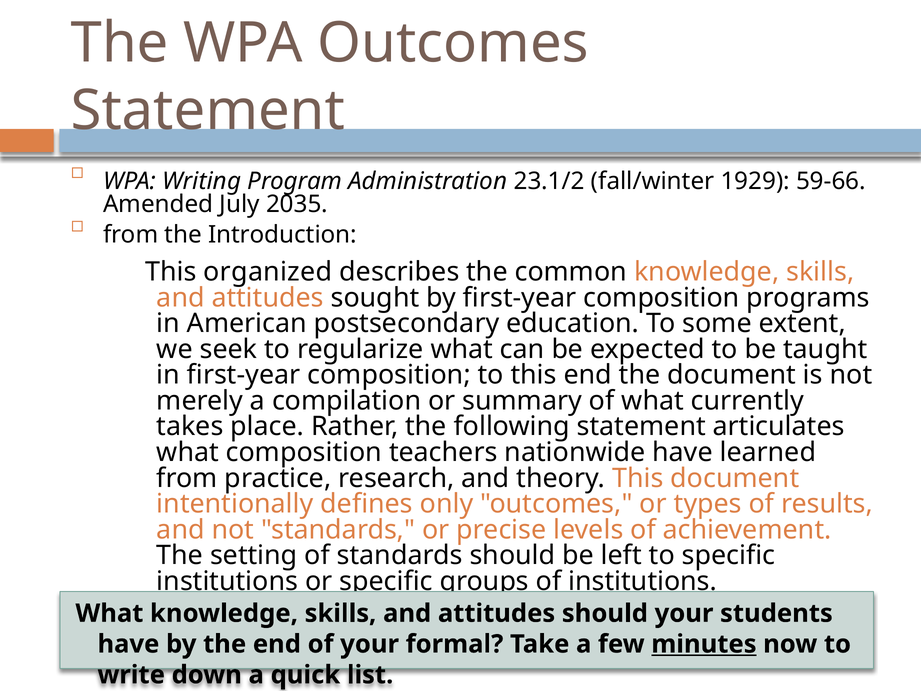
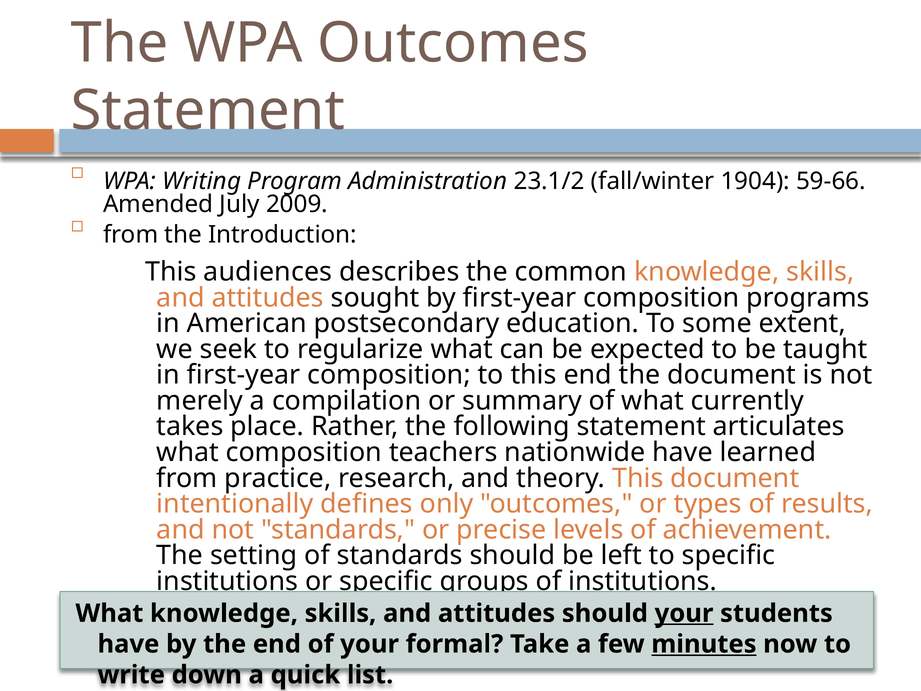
1929: 1929 -> 1904
2035: 2035 -> 2009
organized: organized -> audiences
your at (684, 613) underline: none -> present
